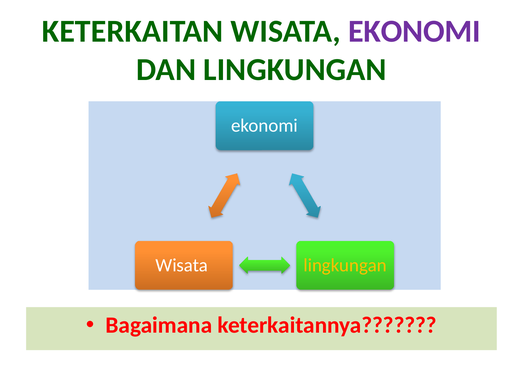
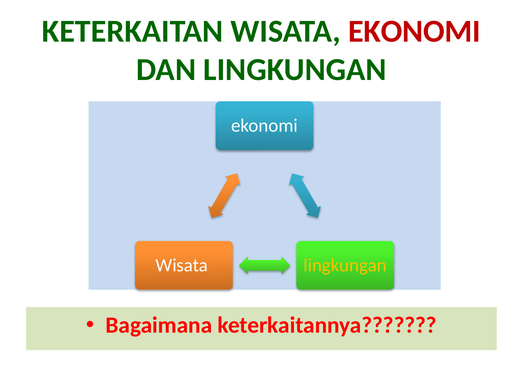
EKONOMI at (414, 31) colour: purple -> red
